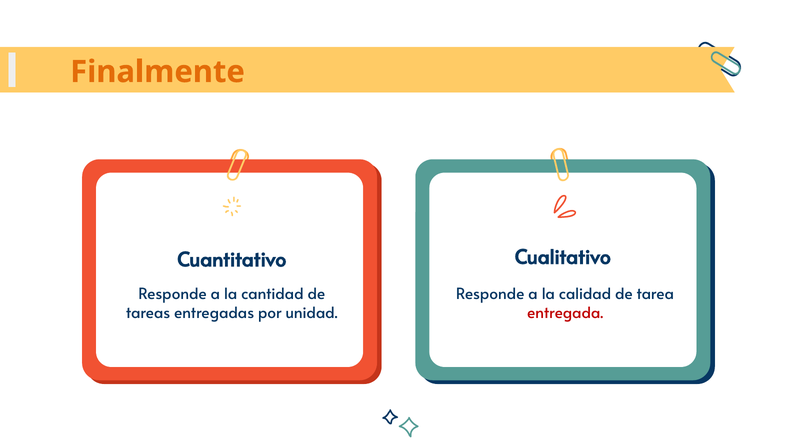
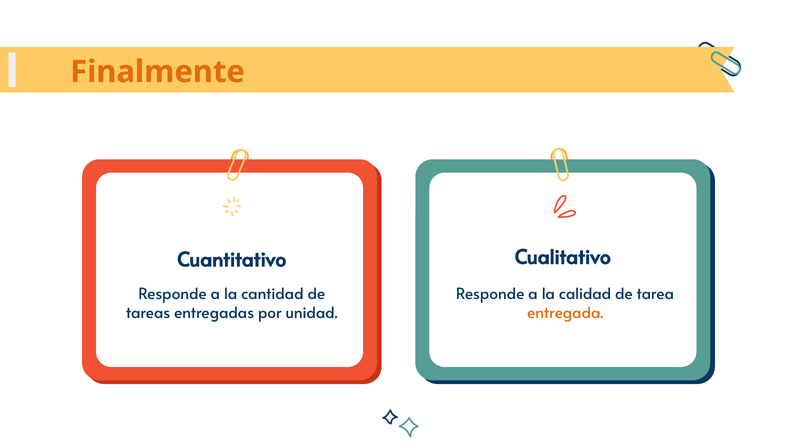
entregada colour: red -> orange
